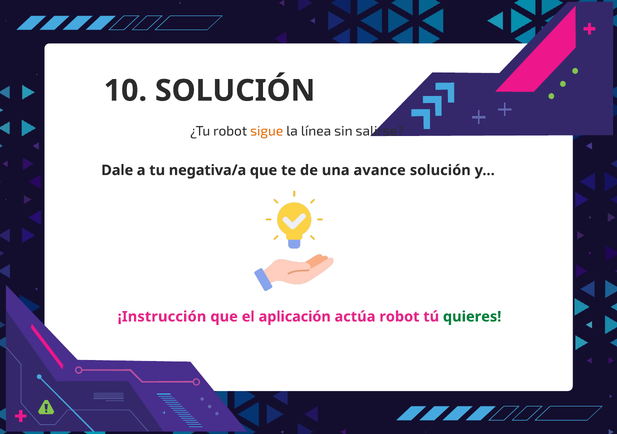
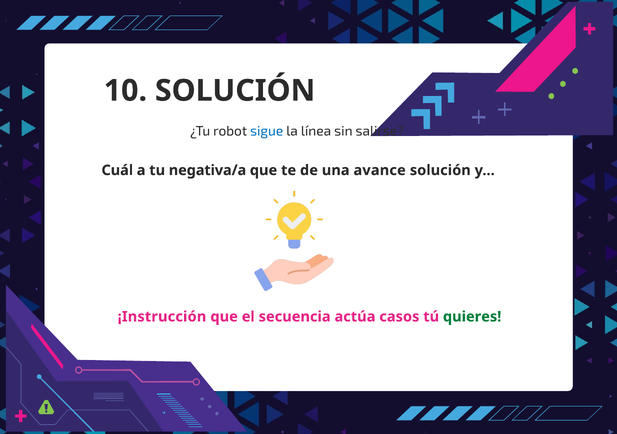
sigue colour: orange -> blue
Dale: Dale -> Cuál
aplicación: aplicación -> secuencia
actúa robot: robot -> casos
